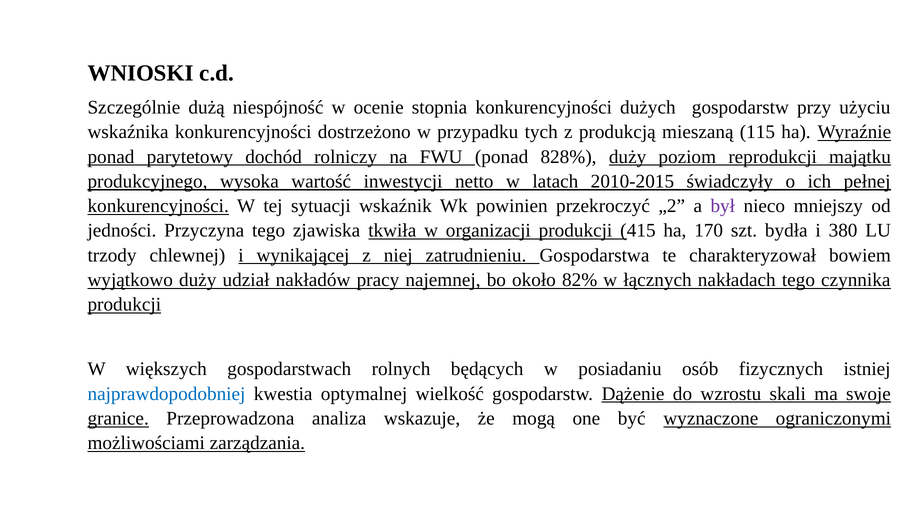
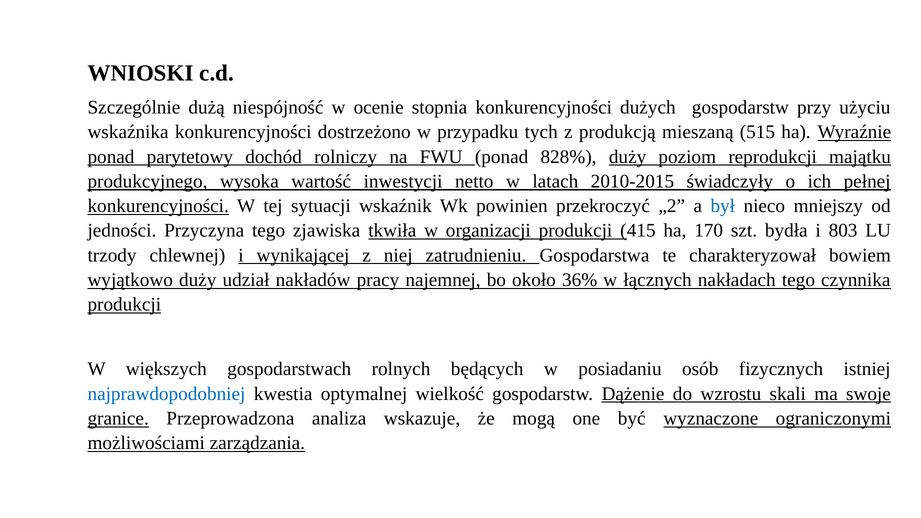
115: 115 -> 515
był colour: purple -> blue
380: 380 -> 803
82%: 82% -> 36%
